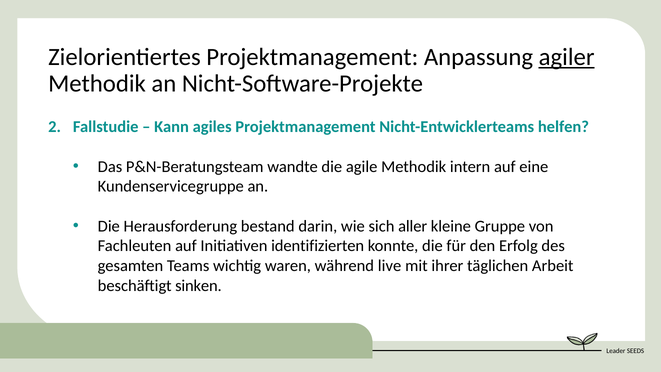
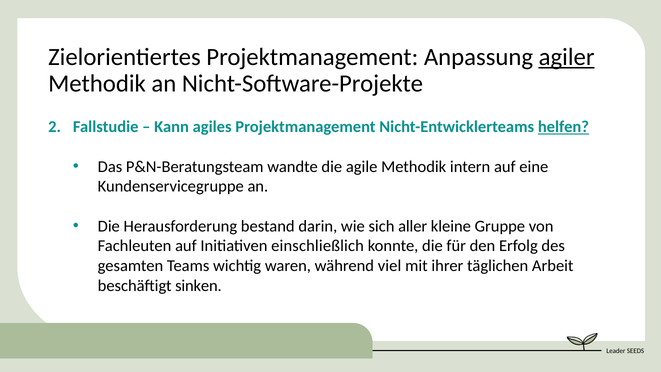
helfen underline: none -> present
identifizierten: identifizierten -> einschließlich
live: live -> viel
